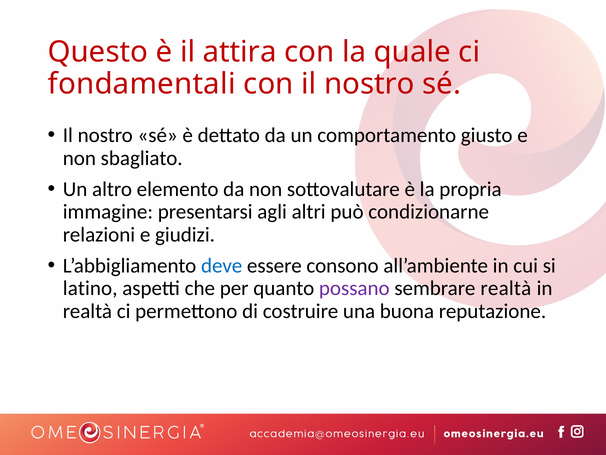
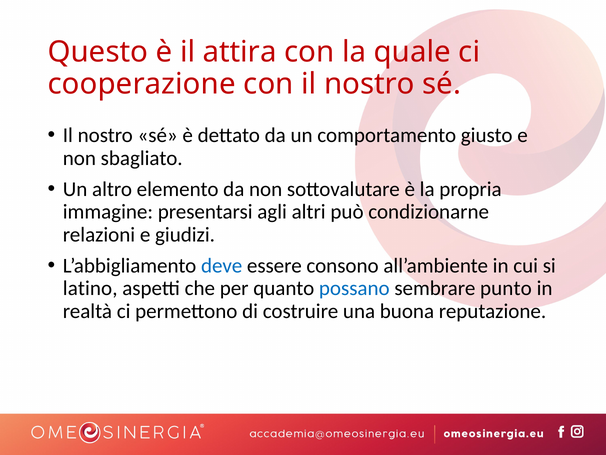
fondamentali: fondamentali -> cooperazione
possano colour: purple -> blue
sembrare realtà: realtà -> punto
